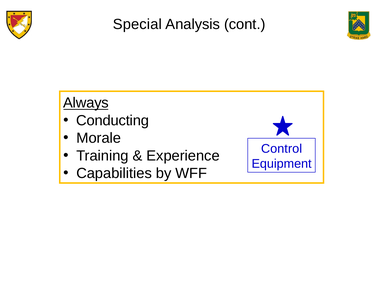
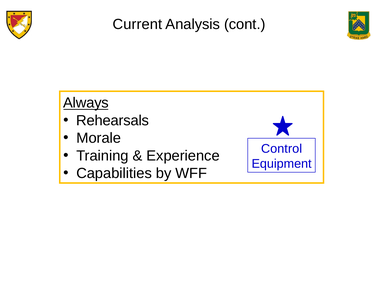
Special: Special -> Current
Conducting: Conducting -> Rehearsals
